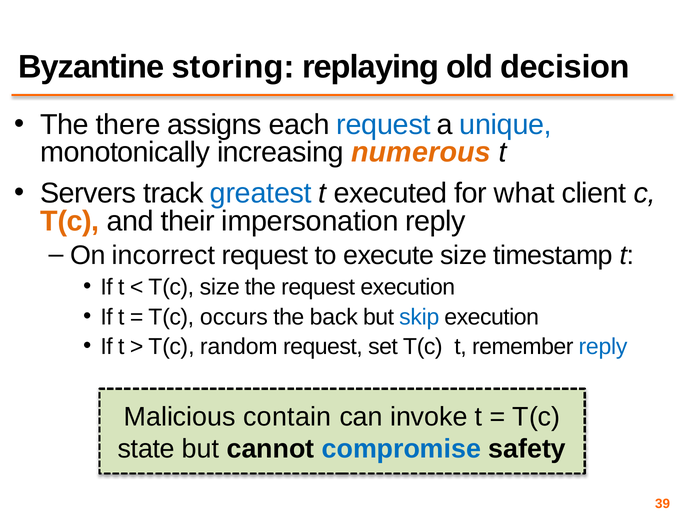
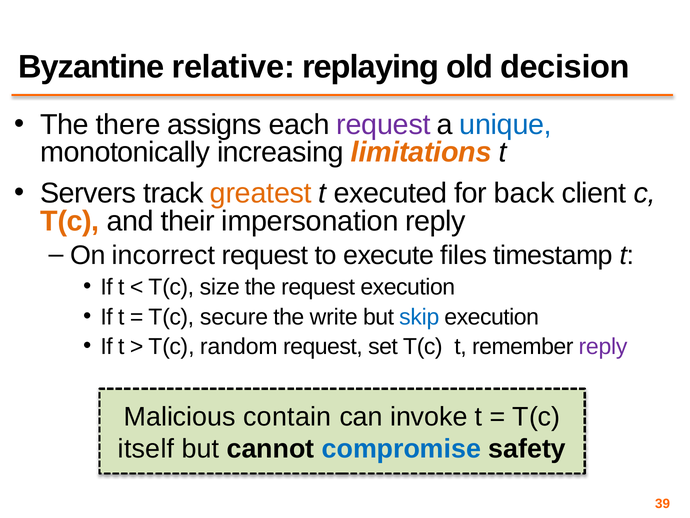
storing: storing -> relative
request at (384, 125) colour: blue -> purple
numerous: numerous -> limitations
greatest colour: blue -> orange
what: what -> back
execute size: size -> files
occurs: occurs -> secure
back: back -> write
reply at (603, 346) colour: blue -> purple
state: state -> itself
